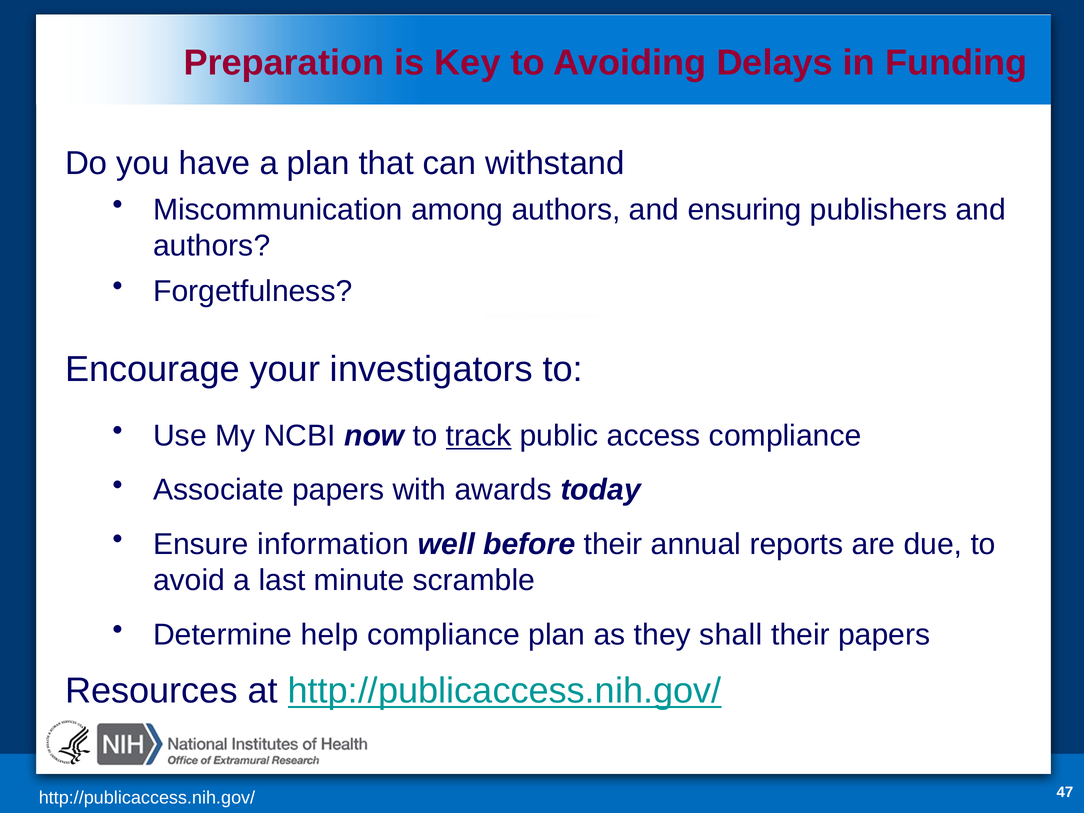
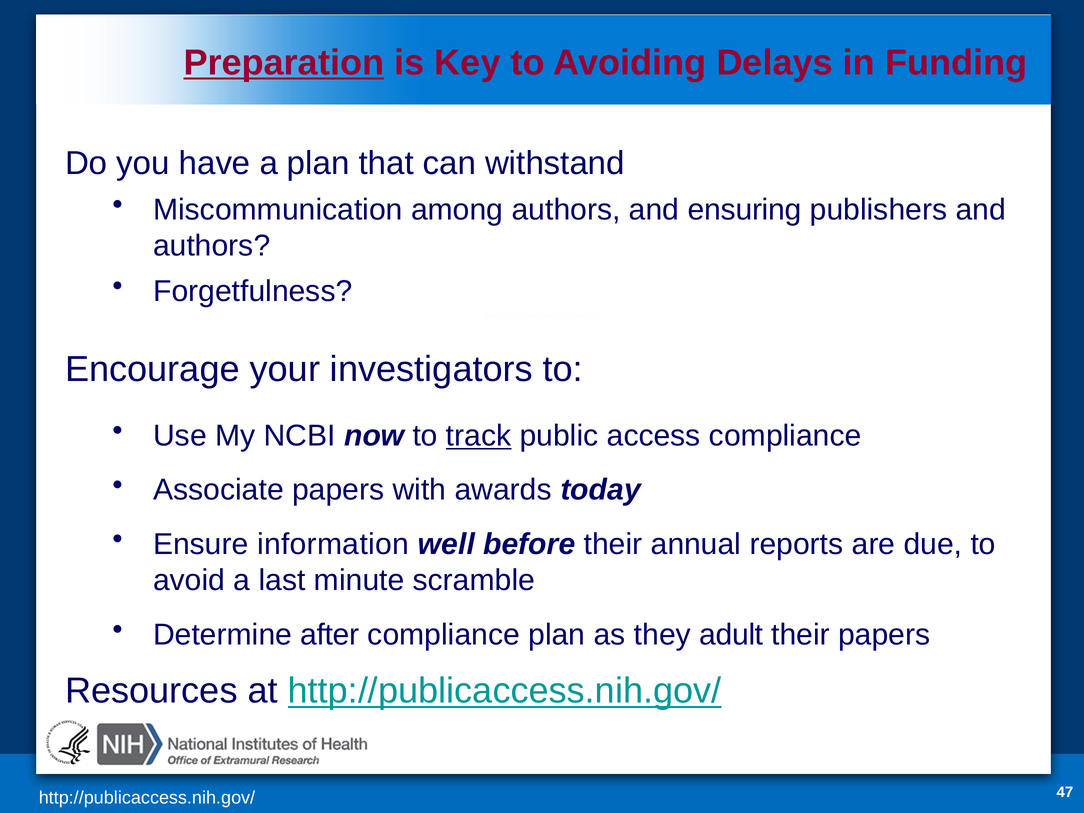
Preparation underline: none -> present
help: help -> after
shall: shall -> adult
